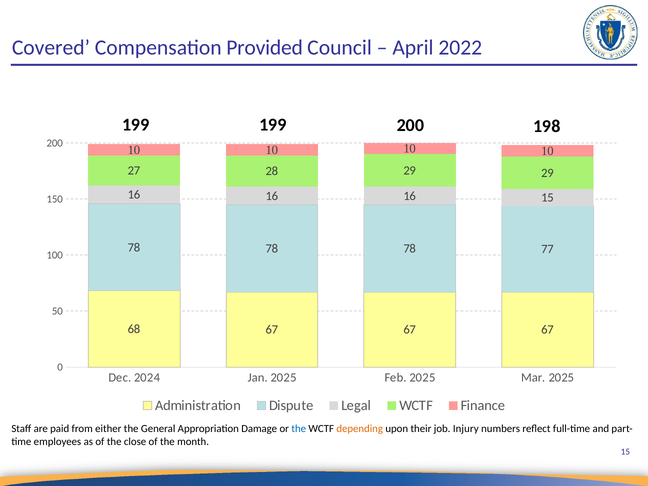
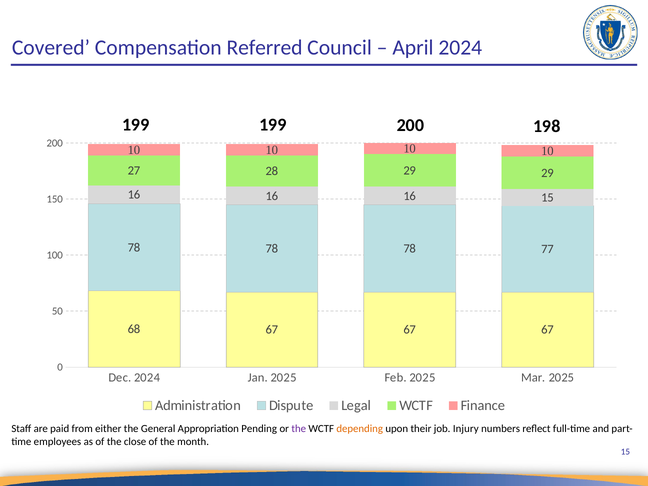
Provided: Provided -> Referred
April 2022: 2022 -> 2024
Damage: Damage -> Pending
the at (299, 429) colour: blue -> purple
